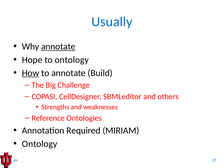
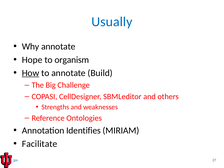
annotate at (58, 47) underline: present -> none
to ontology: ontology -> organism
Required: Required -> Identifies
Ontology at (40, 144): Ontology -> Facilitate
